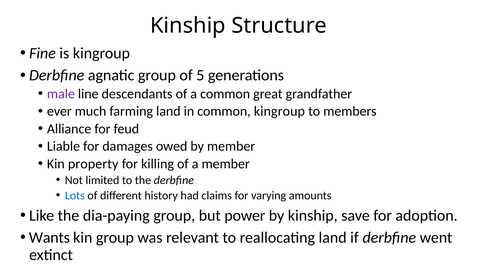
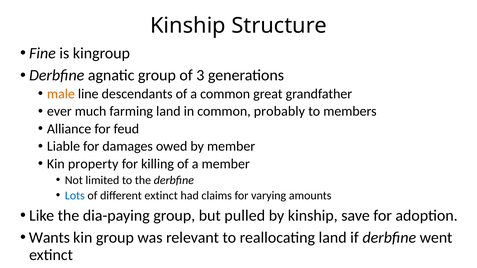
5: 5 -> 3
male colour: purple -> orange
common kingroup: kingroup -> probably
different history: history -> extinct
power: power -> pulled
